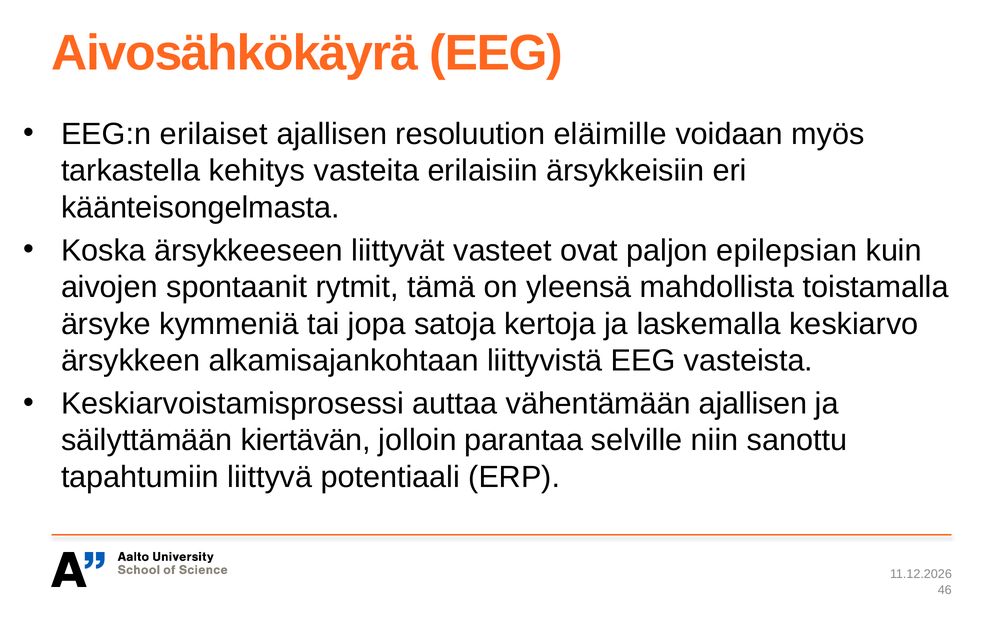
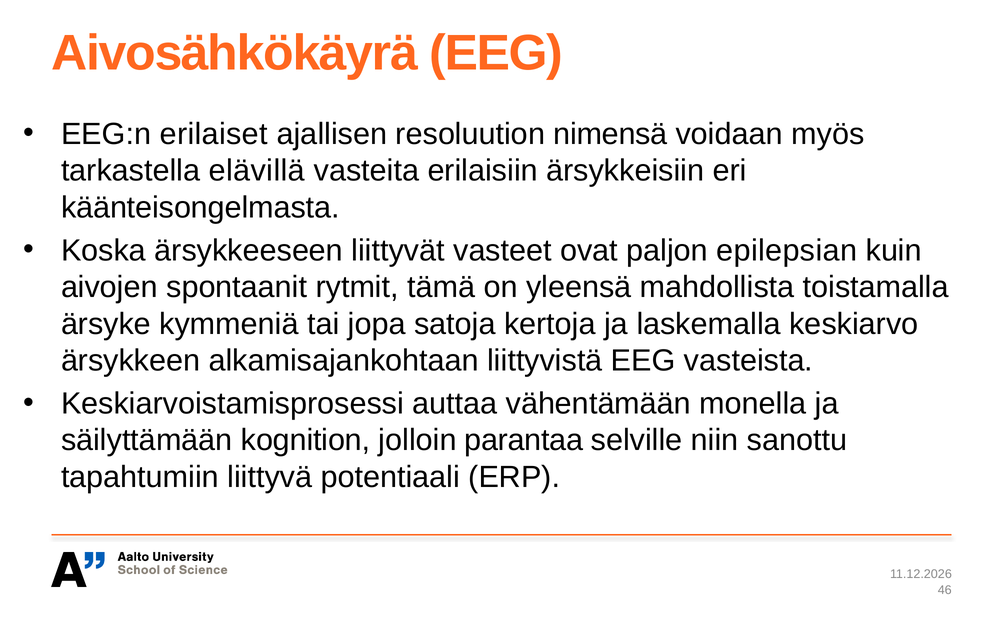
eläimille: eläimille -> nimensä
kehitys: kehitys -> elävillä
vähentämään ajallisen: ajallisen -> monella
kiertävän: kiertävän -> kognition
